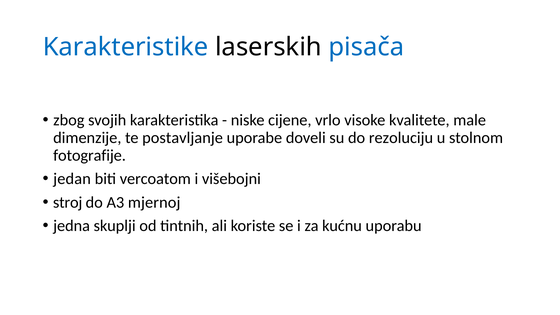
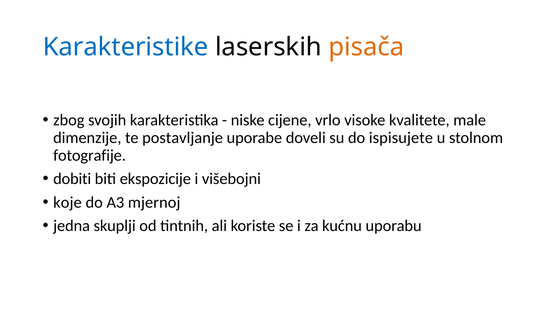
pisača colour: blue -> orange
rezoluciju: rezoluciju -> ispisujete
jedan: jedan -> dobiti
vercoatom: vercoatom -> ekspozicije
stroj: stroj -> koje
